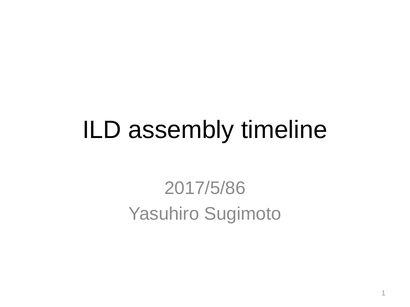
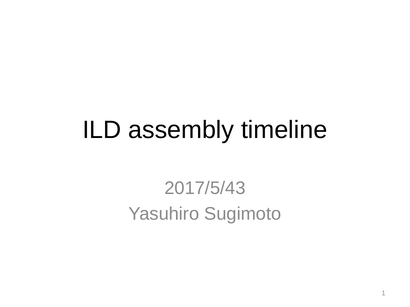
2017/5/86: 2017/5/86 -> 2017/5/43
